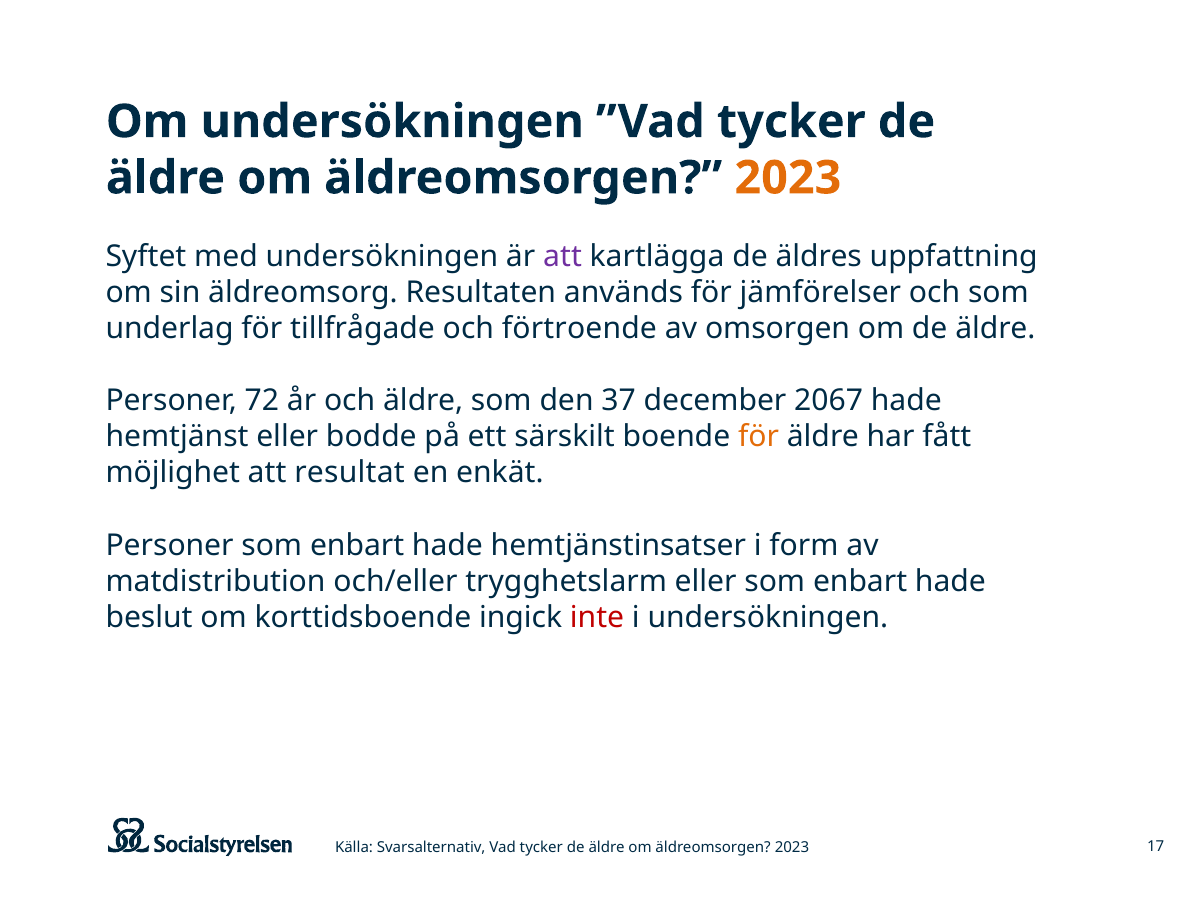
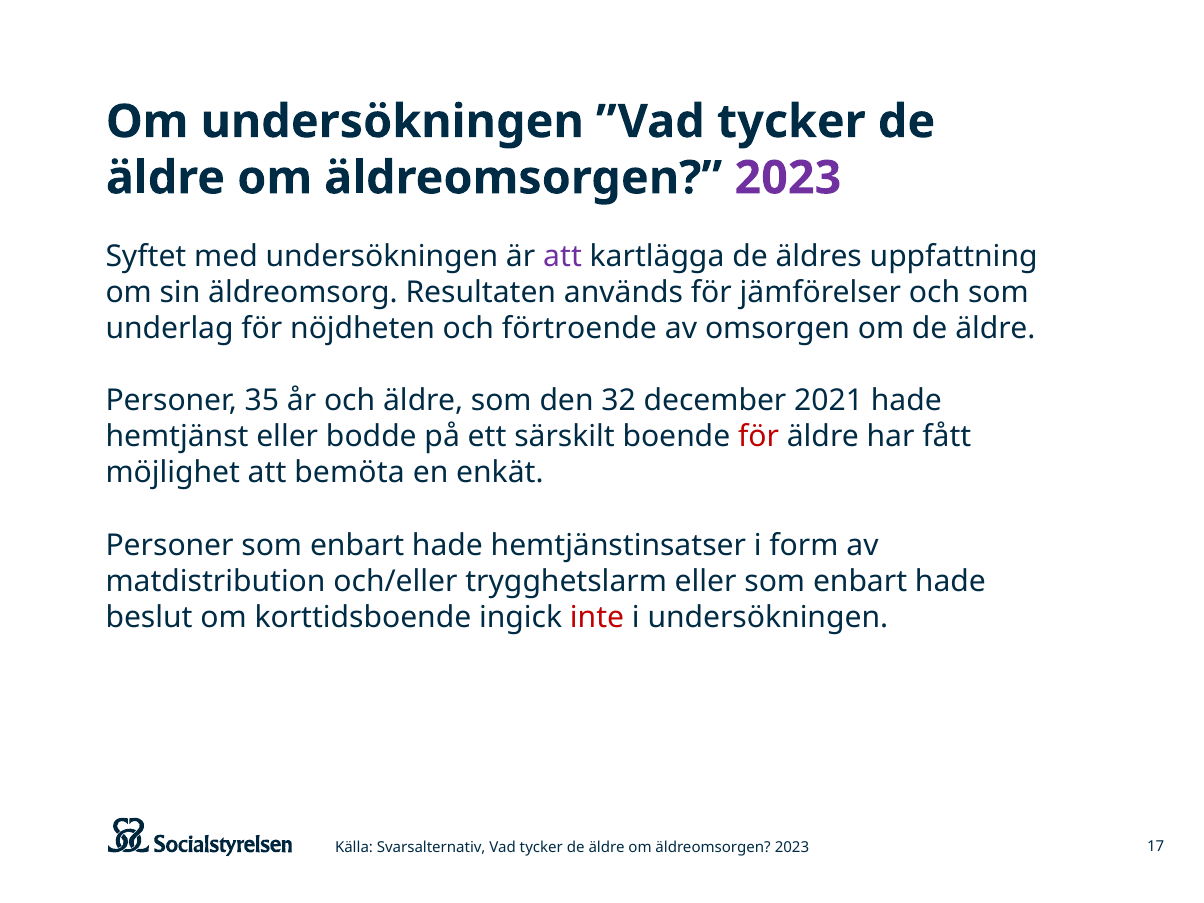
2023 at (788, 178) colour: orange -> purple
tillfrågade: tillfrågade -> nöjdheten
72: 72 -> 35
37: 37 -> 32
2067: 2067 -> 2021
för at (759, 437) colour: orange -> red
resultat: resultat -> bemöta
